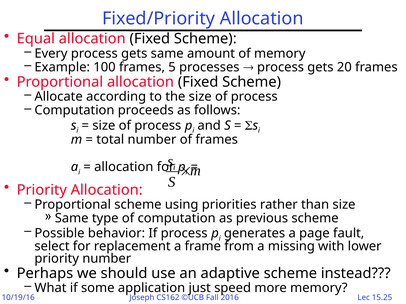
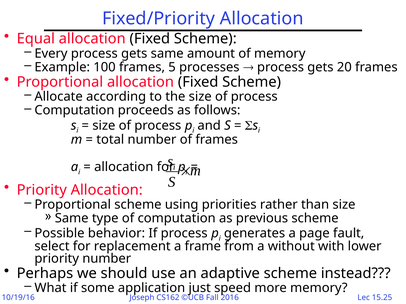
missing: missing -> without
